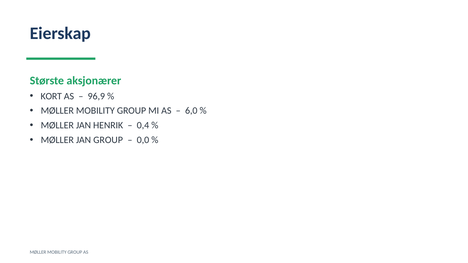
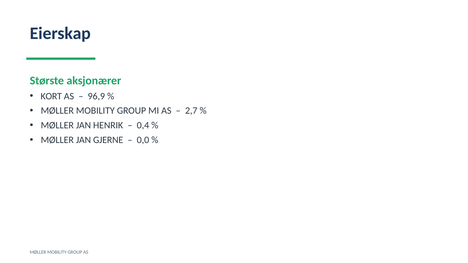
6,0: 6,0 -> 2,7
JAN GROUP: GROUP -> GJERNE
